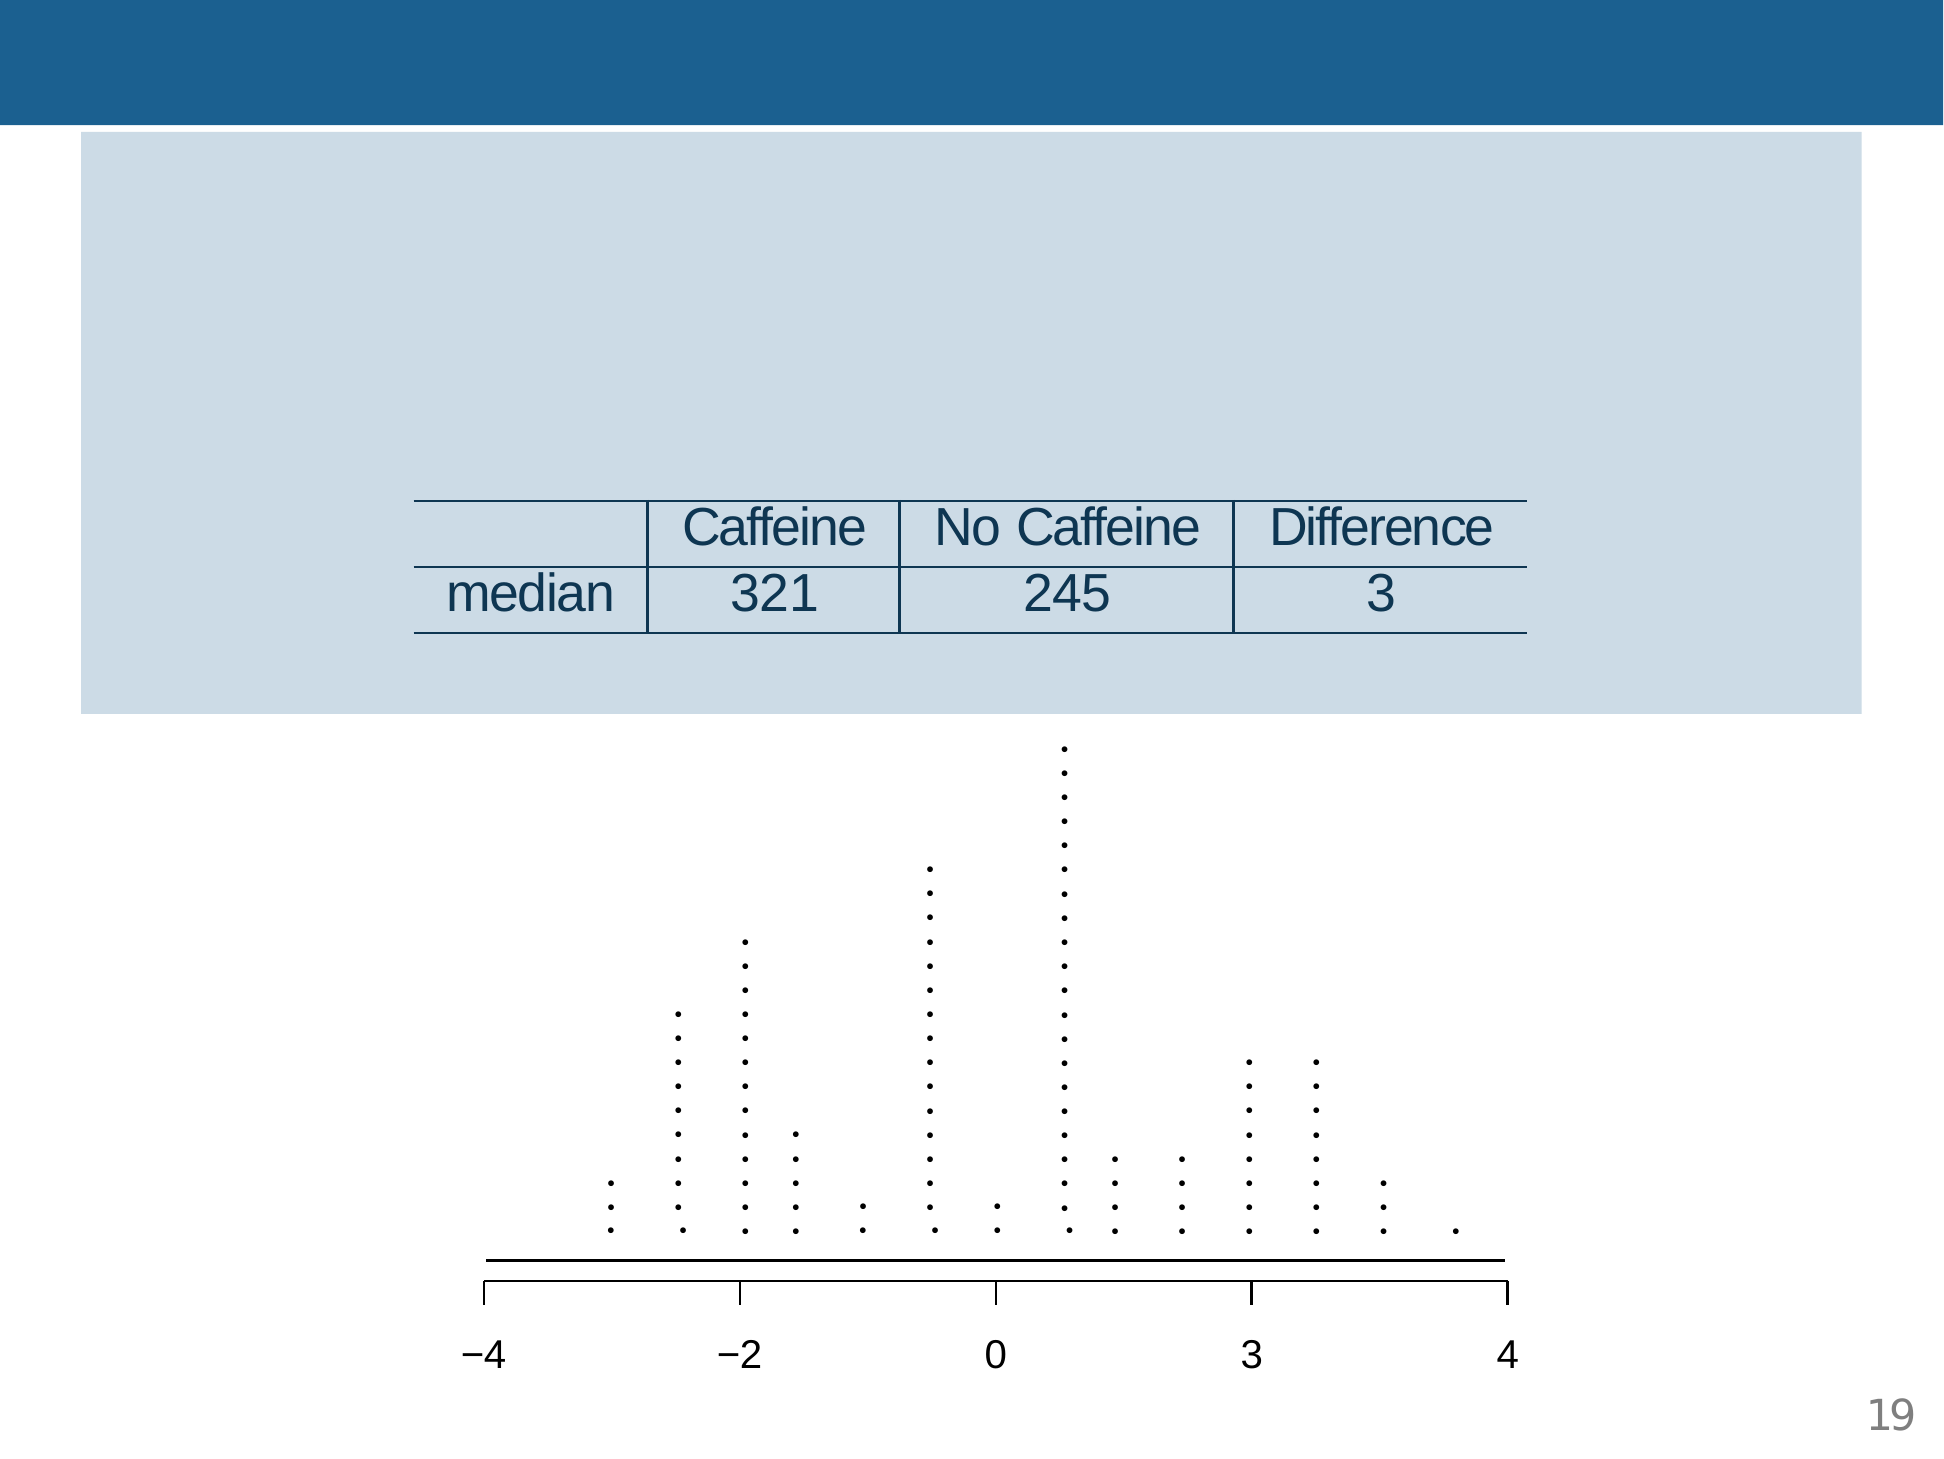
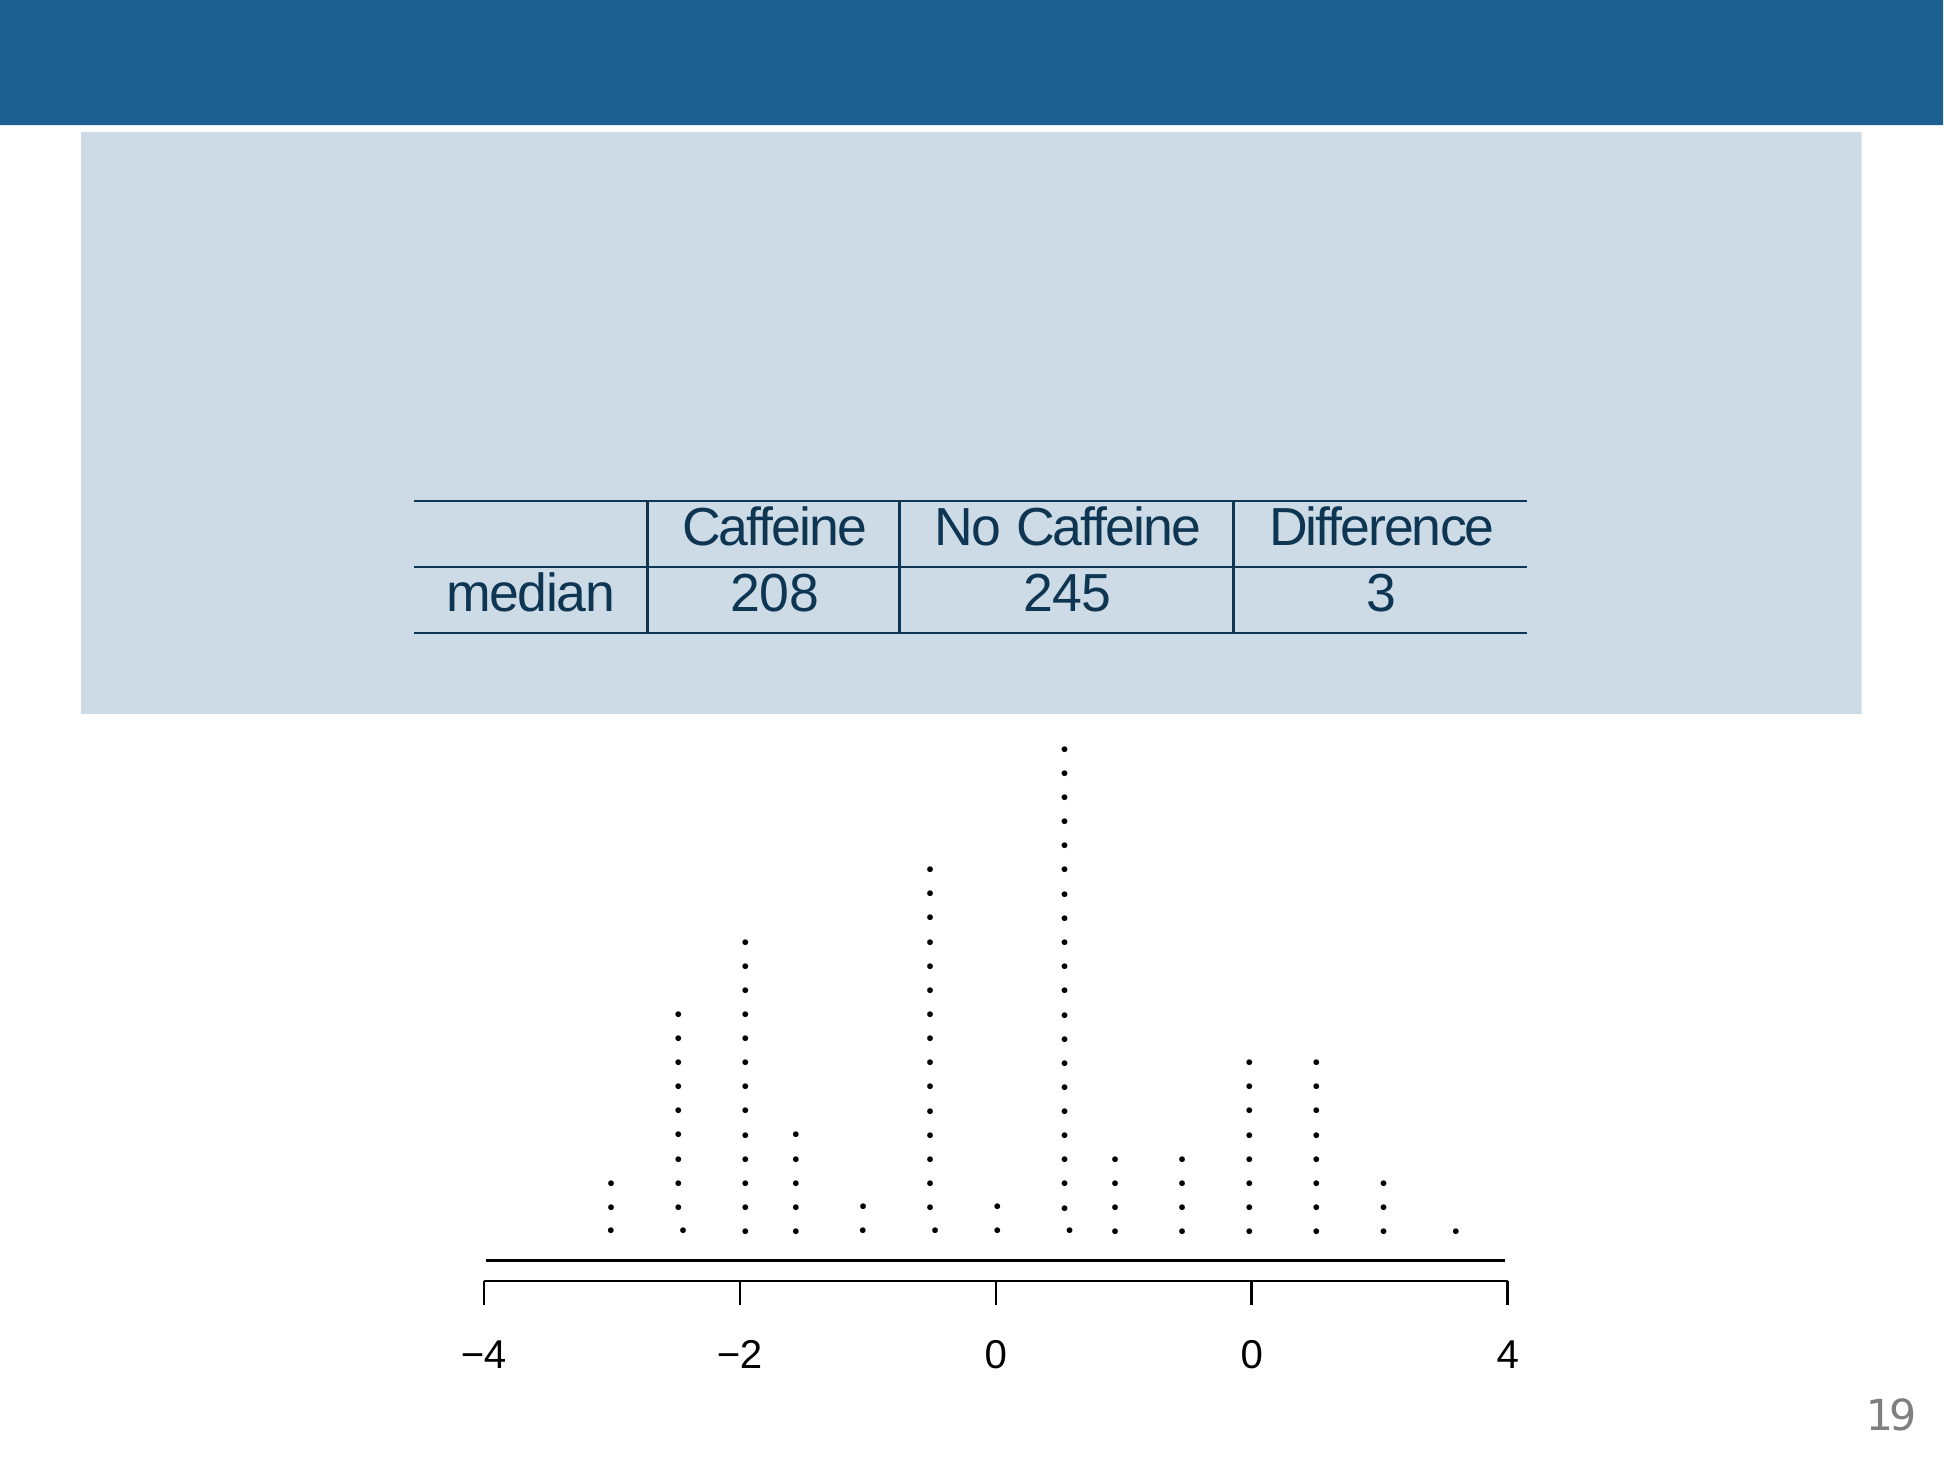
321: 321 -> 208
0 3: 3 -> 0
